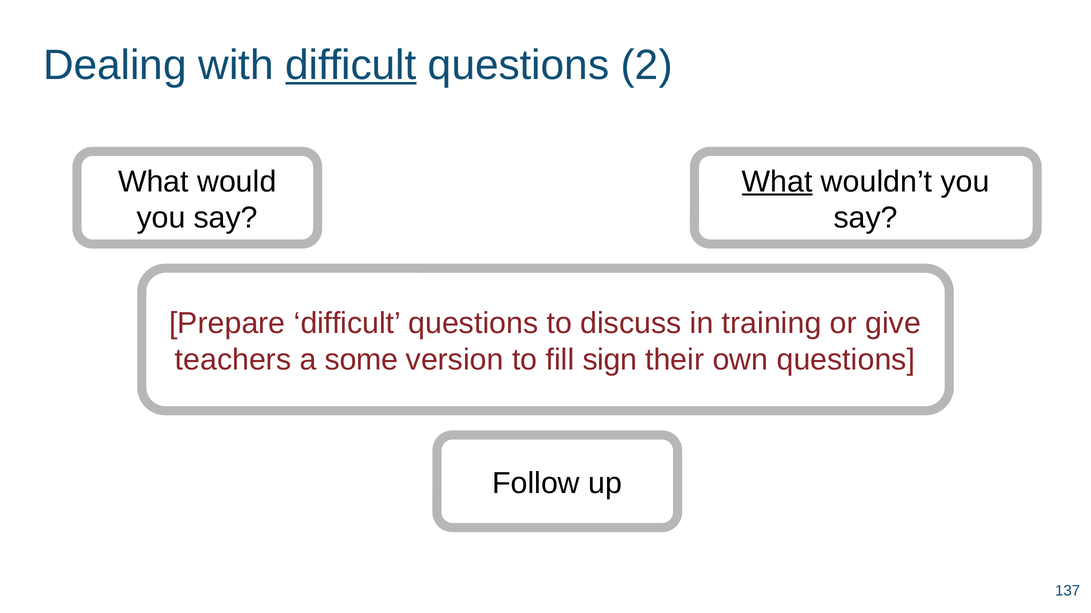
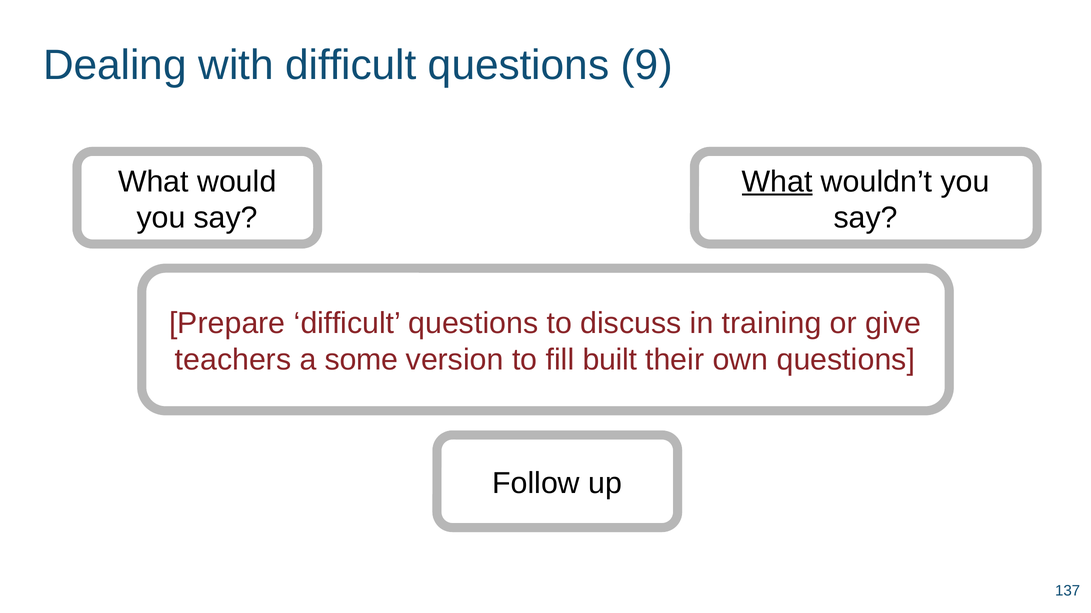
difficult at (351, 65) underline: present -> none
2: 2 -> 9
sign: sign -> built
